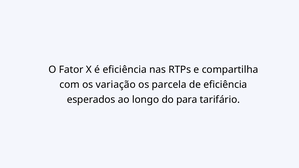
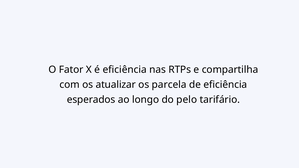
variação: variação -> atualizar
para: para -> pelo
